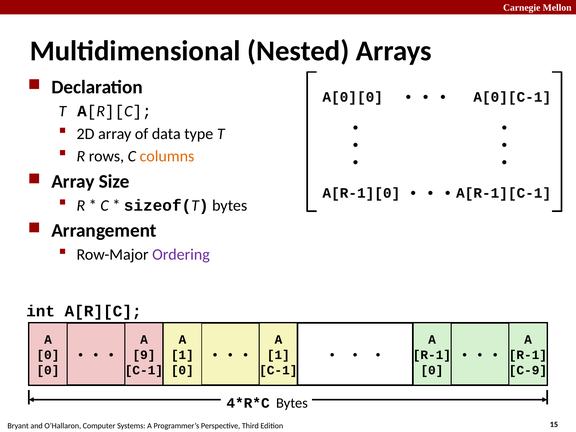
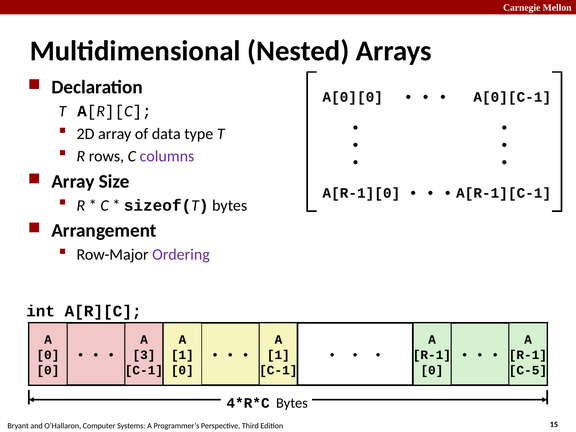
columns colour: orange -> purple
9: 9 -> 3
C-9: C-9 -> C-5
